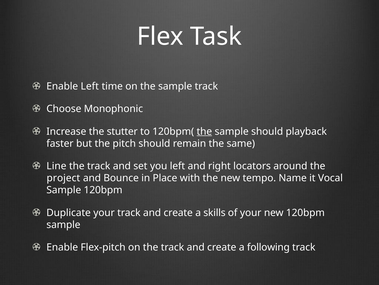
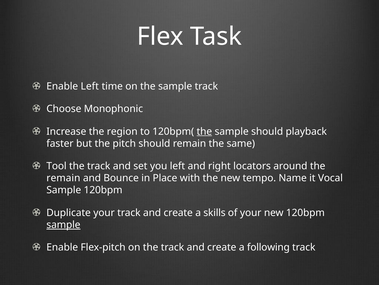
stutter: stutter -> region
Line: Line -> Tool
project at (63, 178): project -> remain
sample at (63, 224) underline: none -> present
